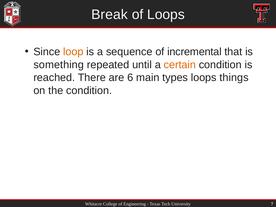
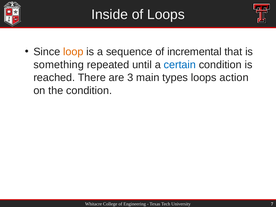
Break: Break -> Inside
certain colour: orange -> blue
6: 6 -> 3
things: things -> action
